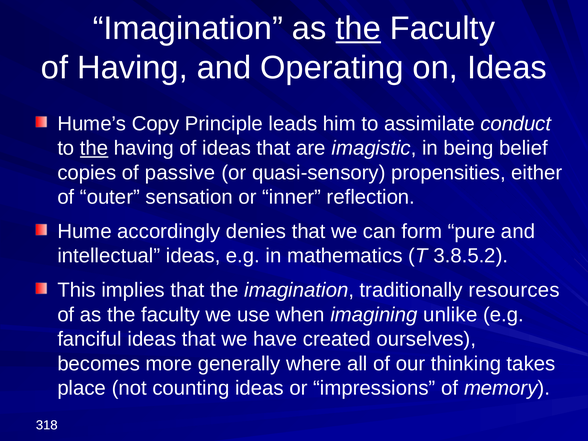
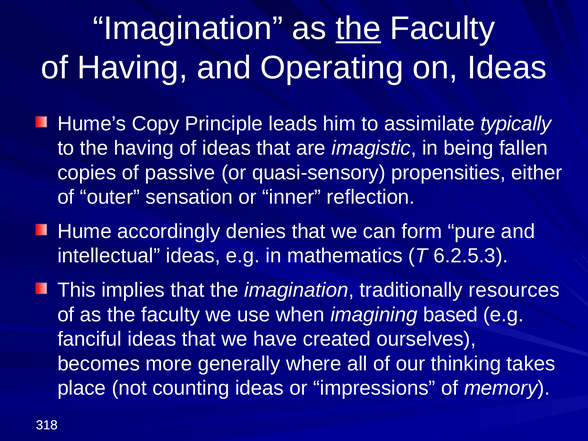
conduct: conduct -> typically
the at (94, 148) underline: present -> none
belief: belief -> fallen
3.8.5.2: 3.8.5.2 -> 6.2.5.3
unlike: unlike -> based
